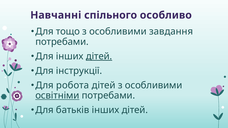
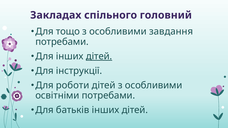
Навчанні: Навчанні -> Закладах
особливо: особливо -> головний
робота: робота -> роботи
освітніми underline: present -> none
